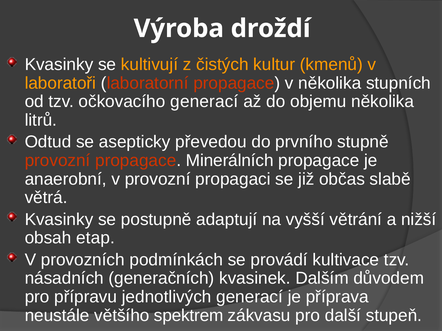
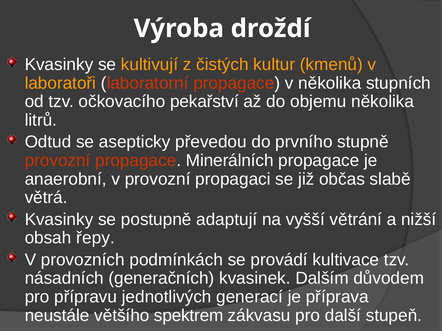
očkovacího generací: generací -> pekařství
etap: etap -> řepy
